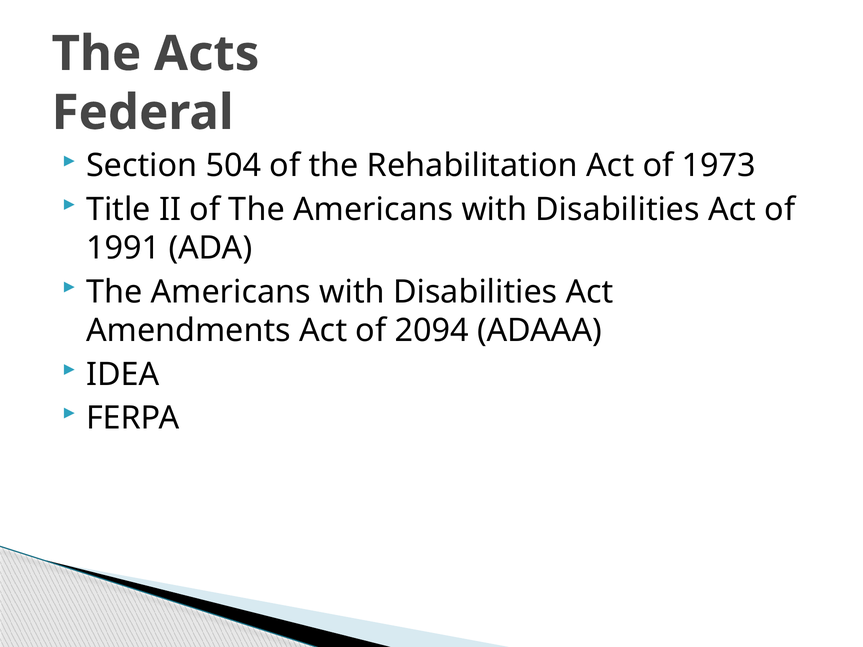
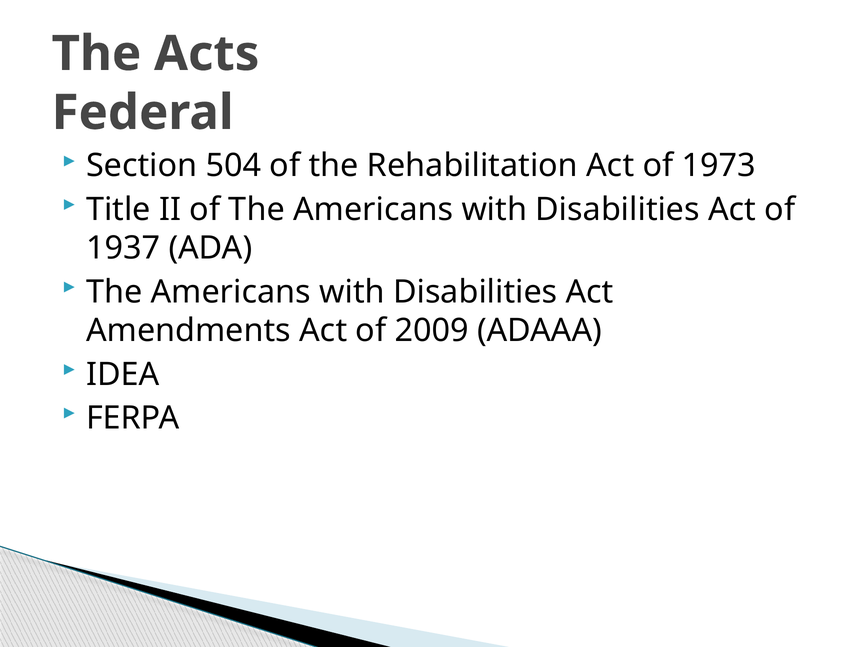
1991: 1991 -> 1937
2094: 2094 -> 2009
